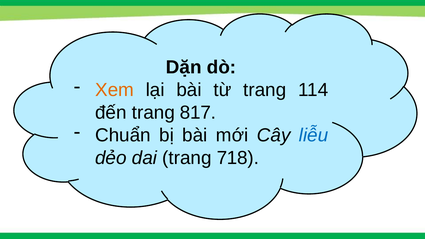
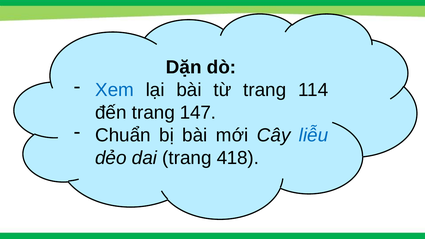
Xem colour: orange -> blue
817: 817 -> 147
718: 718 -> 418
